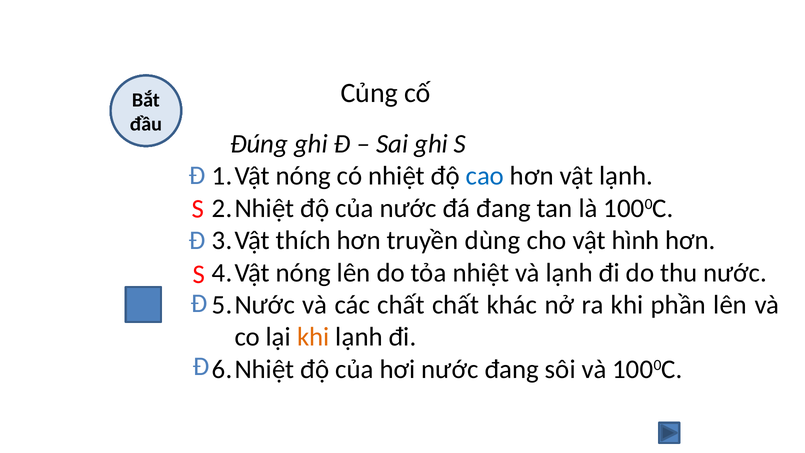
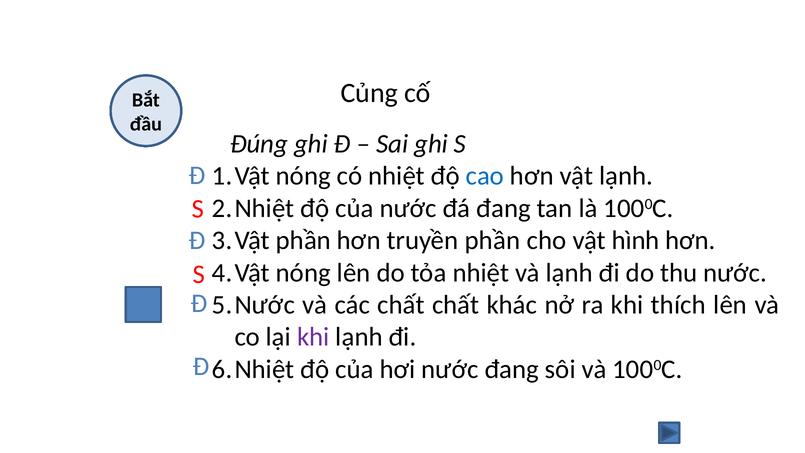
thích at (303, 240): thích -> phần
truyền dùng: dùng -> phần
phần: phần -> thích
khi at (313, 337) colour: orange -> purple
